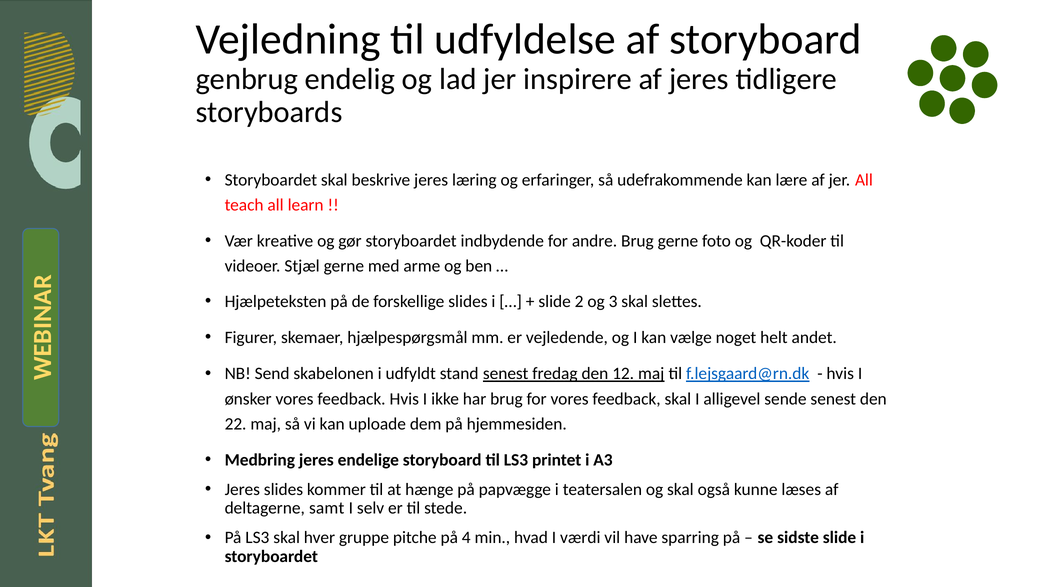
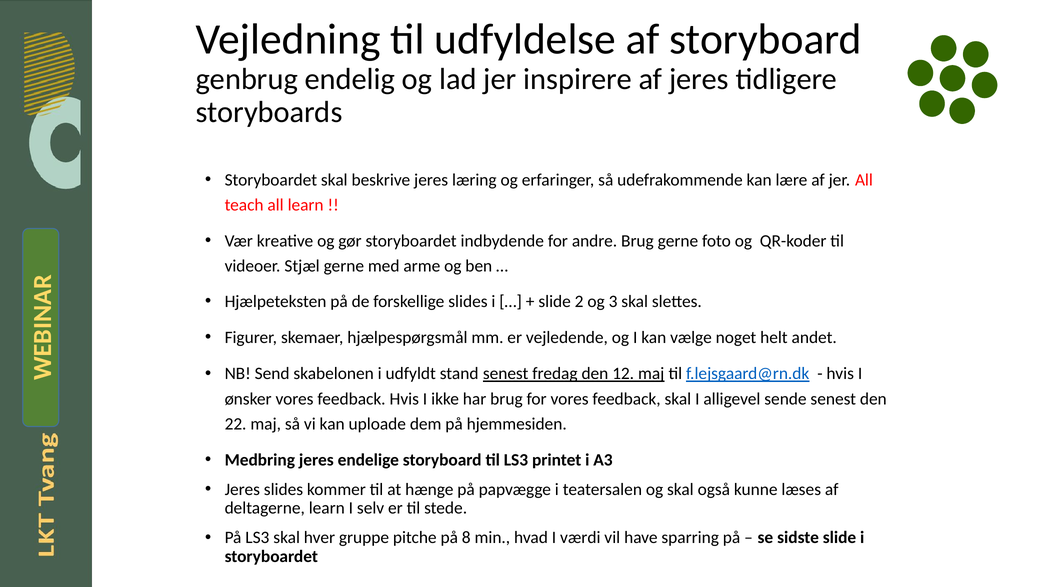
deltagerne samt: samt -> learn
4: 4 -> 8
